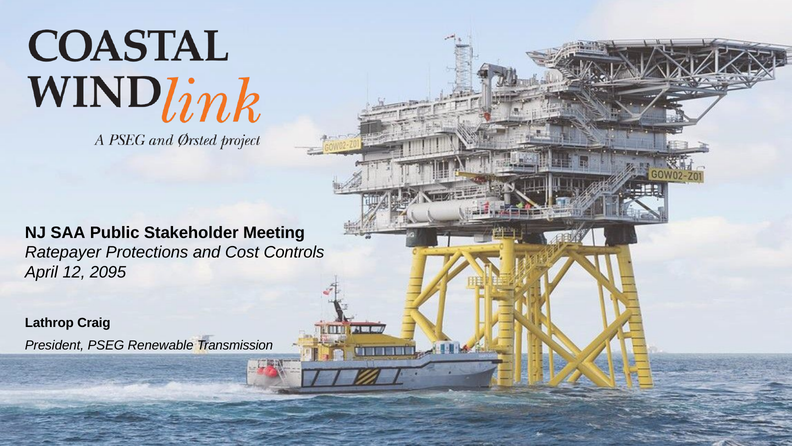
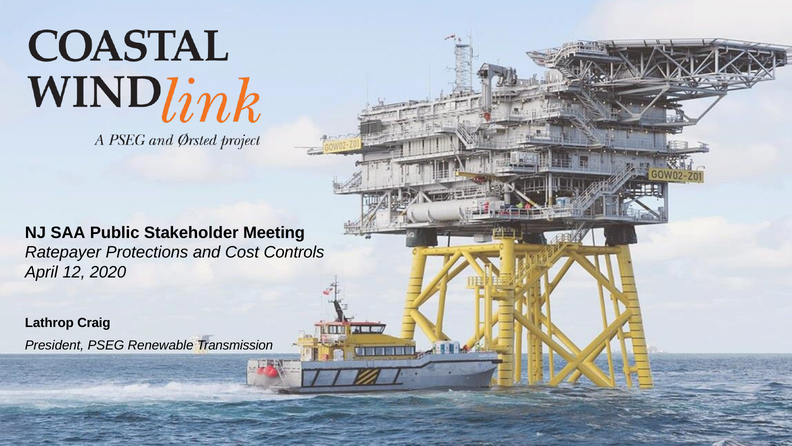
2095: 2095 -> 2020
